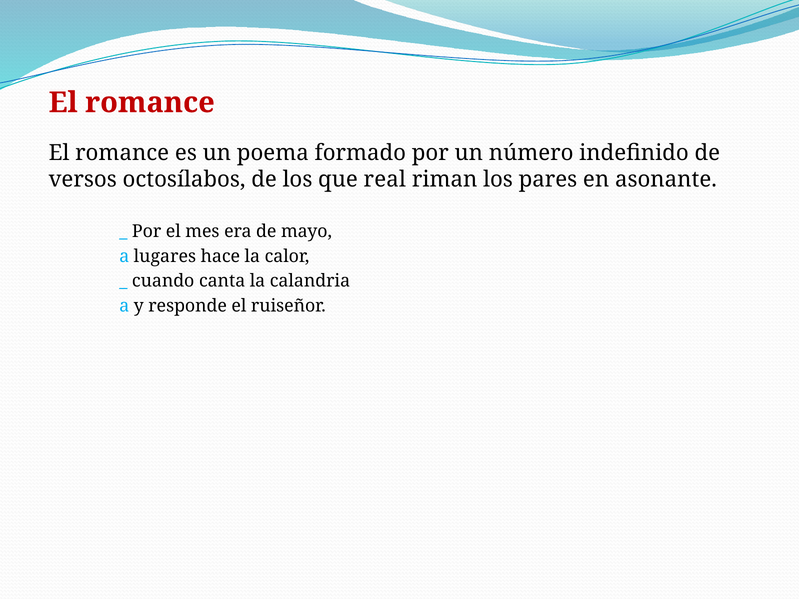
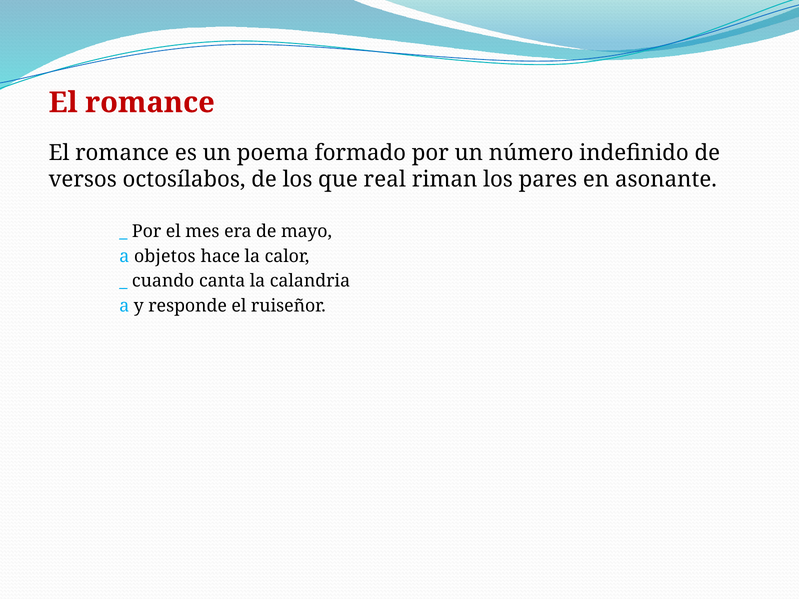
lugares: lugares -> objetos
